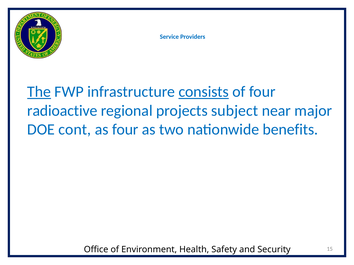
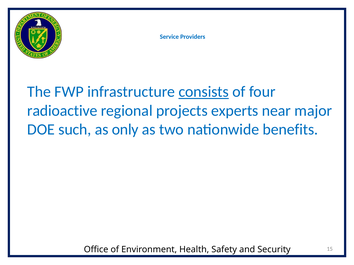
The underline: present -> none
subject: subject -> experts
cont: cont -> such
as four: four -> only
